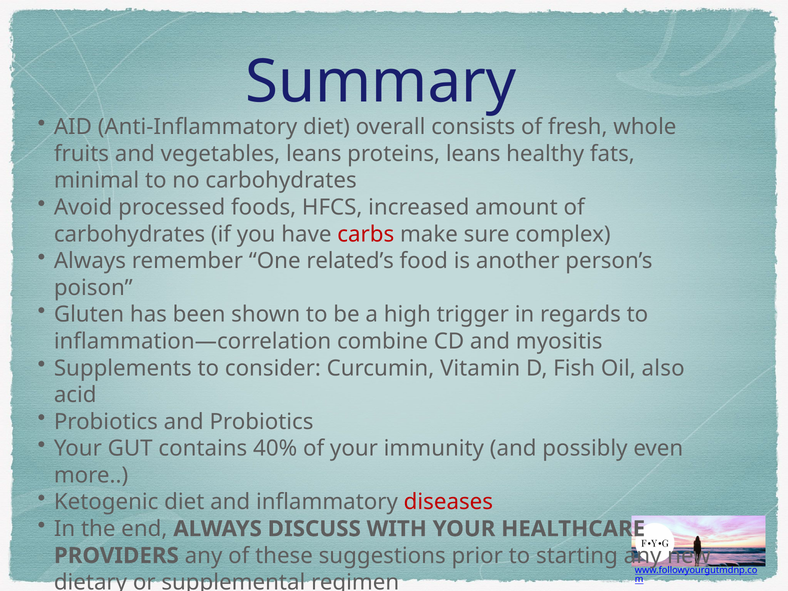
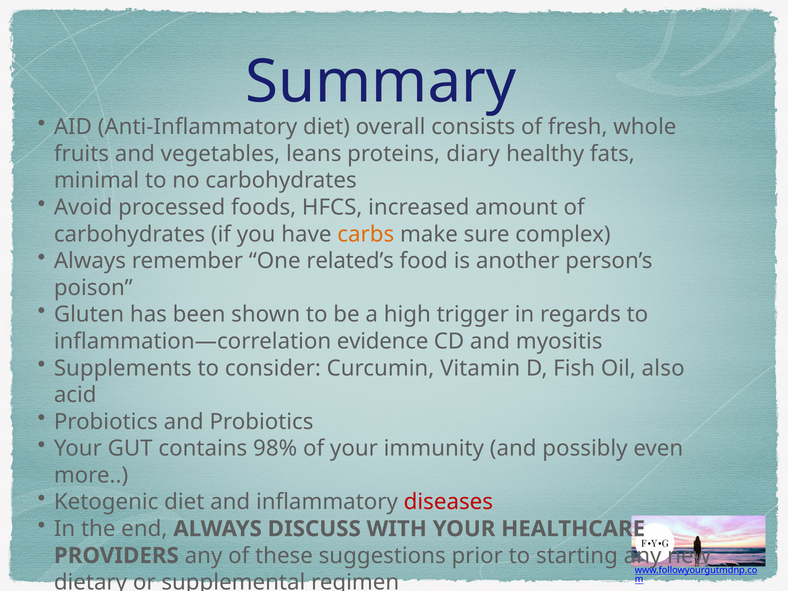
proteins leans: leans -> diary
carbs colour: red -> orange
combine: combine -> evidence
40%: 40% -> 98%
